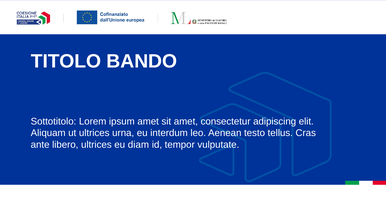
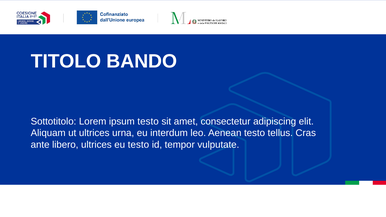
ipsum amet: amet -> testo
eu diam: diam -> testo
